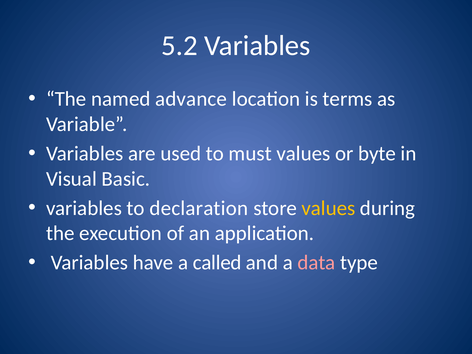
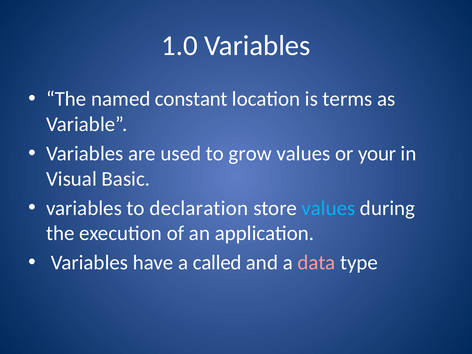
5.2: 5.2 -> 1.0
advance: advance -> constant
must: must -> grow
byte: byte -> your
values at (328, 208) colour: yellow -> light blue
